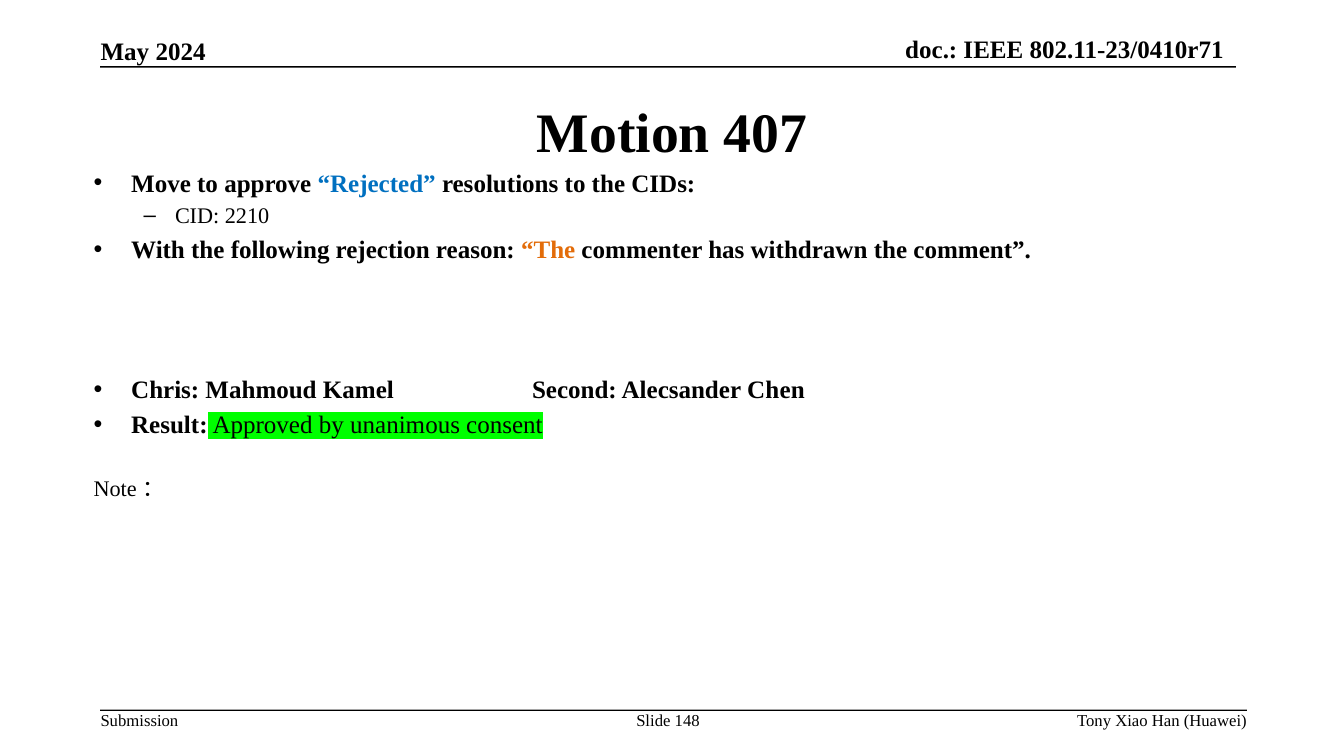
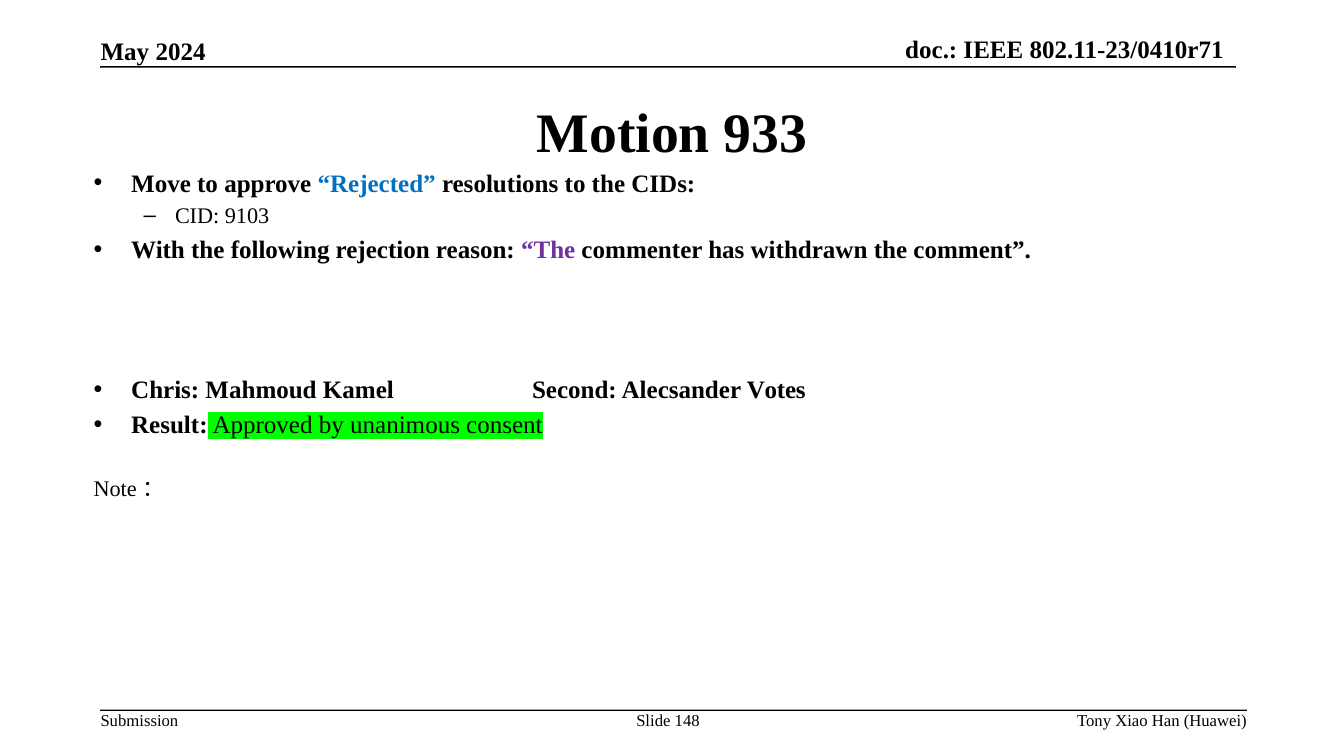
407: 407 -> 933
2210: 2210 -> 9103
The at (548, 250) colour: orange -> purple
Chen: Chen -> Votes
